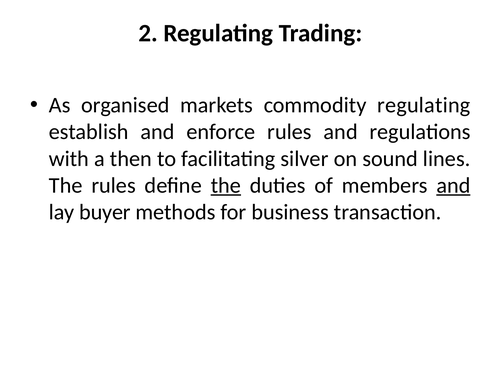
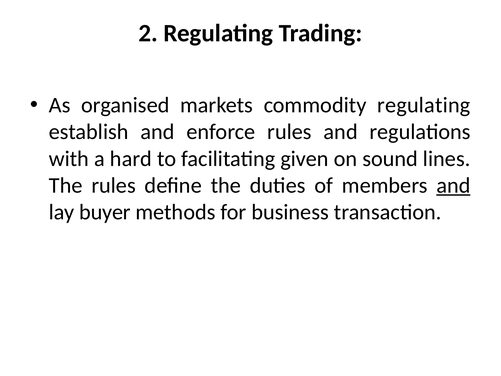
then: then -> hard
silver: silver -> given
the at (226, 185) underline: present -> none
